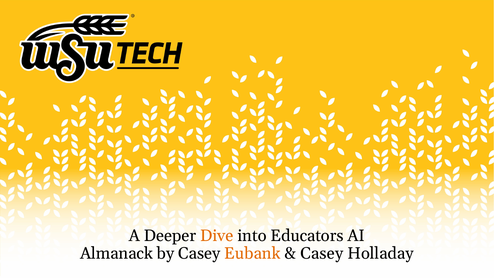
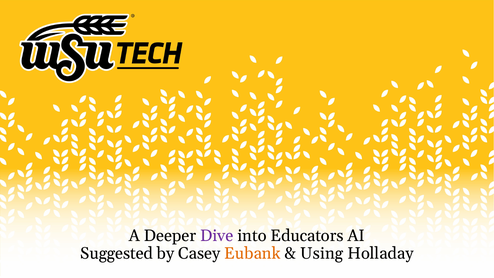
Dive colour: orange -> purple
Almanack: Almanack -> Suggested
Casey at (322, 253): Casey -> Using
